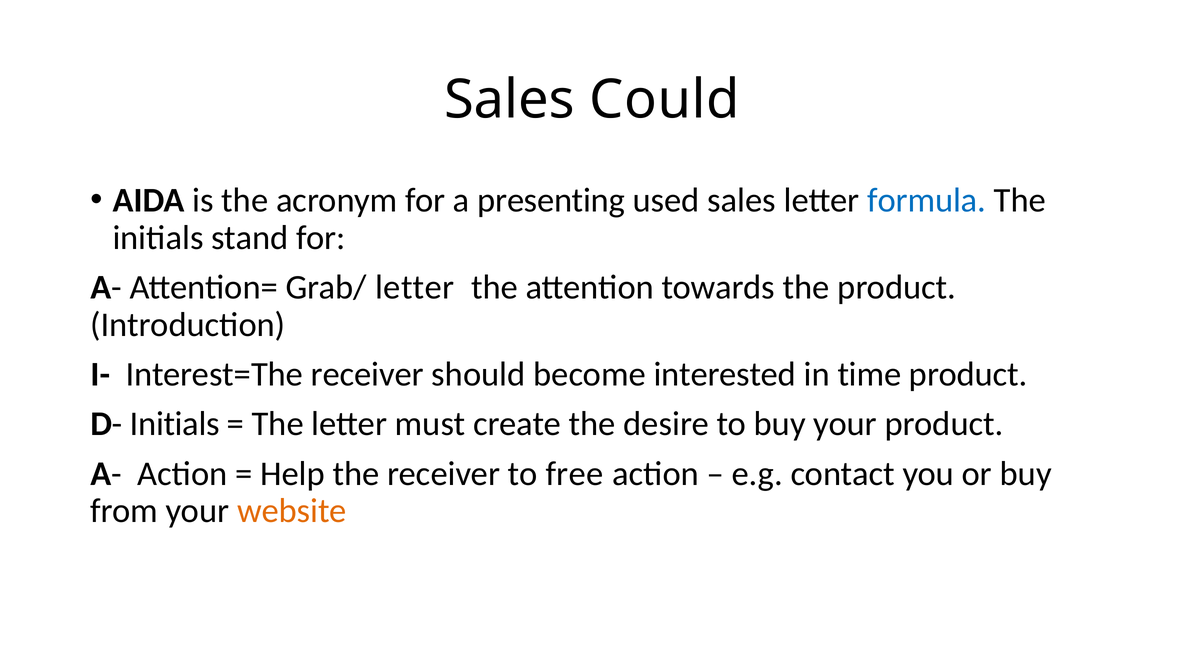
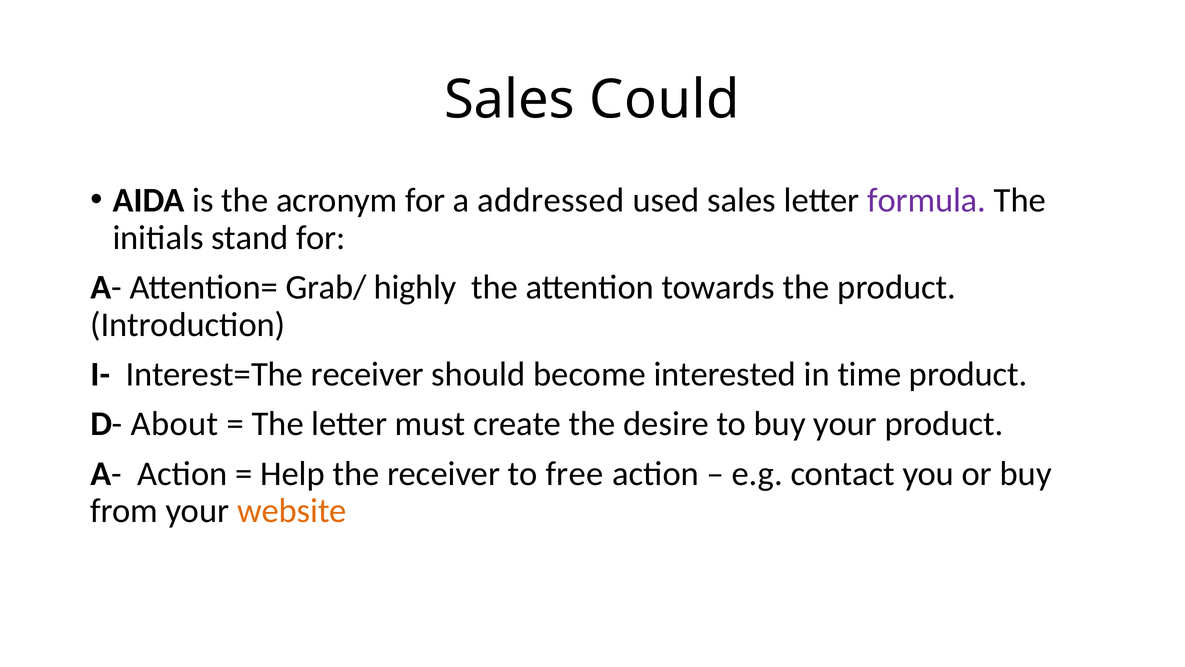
presenting: presenting -> addressed
formula colour: blue -> purple
Grab/ letter: letter -> highly
D- Initials: Initials -> About
